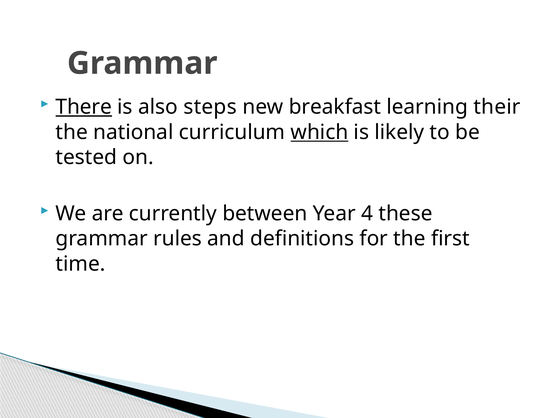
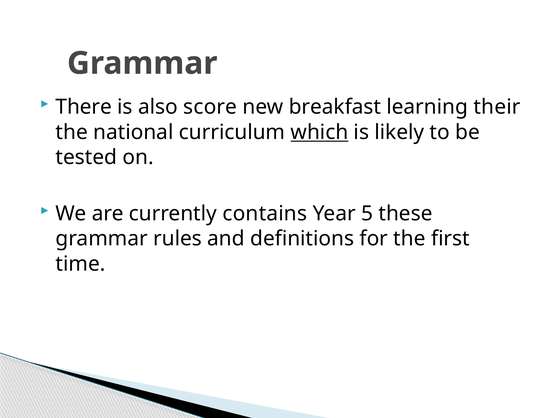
There underline: present -> none
steps: steps -> score
between: between -> contains
4: 4 -> 5
